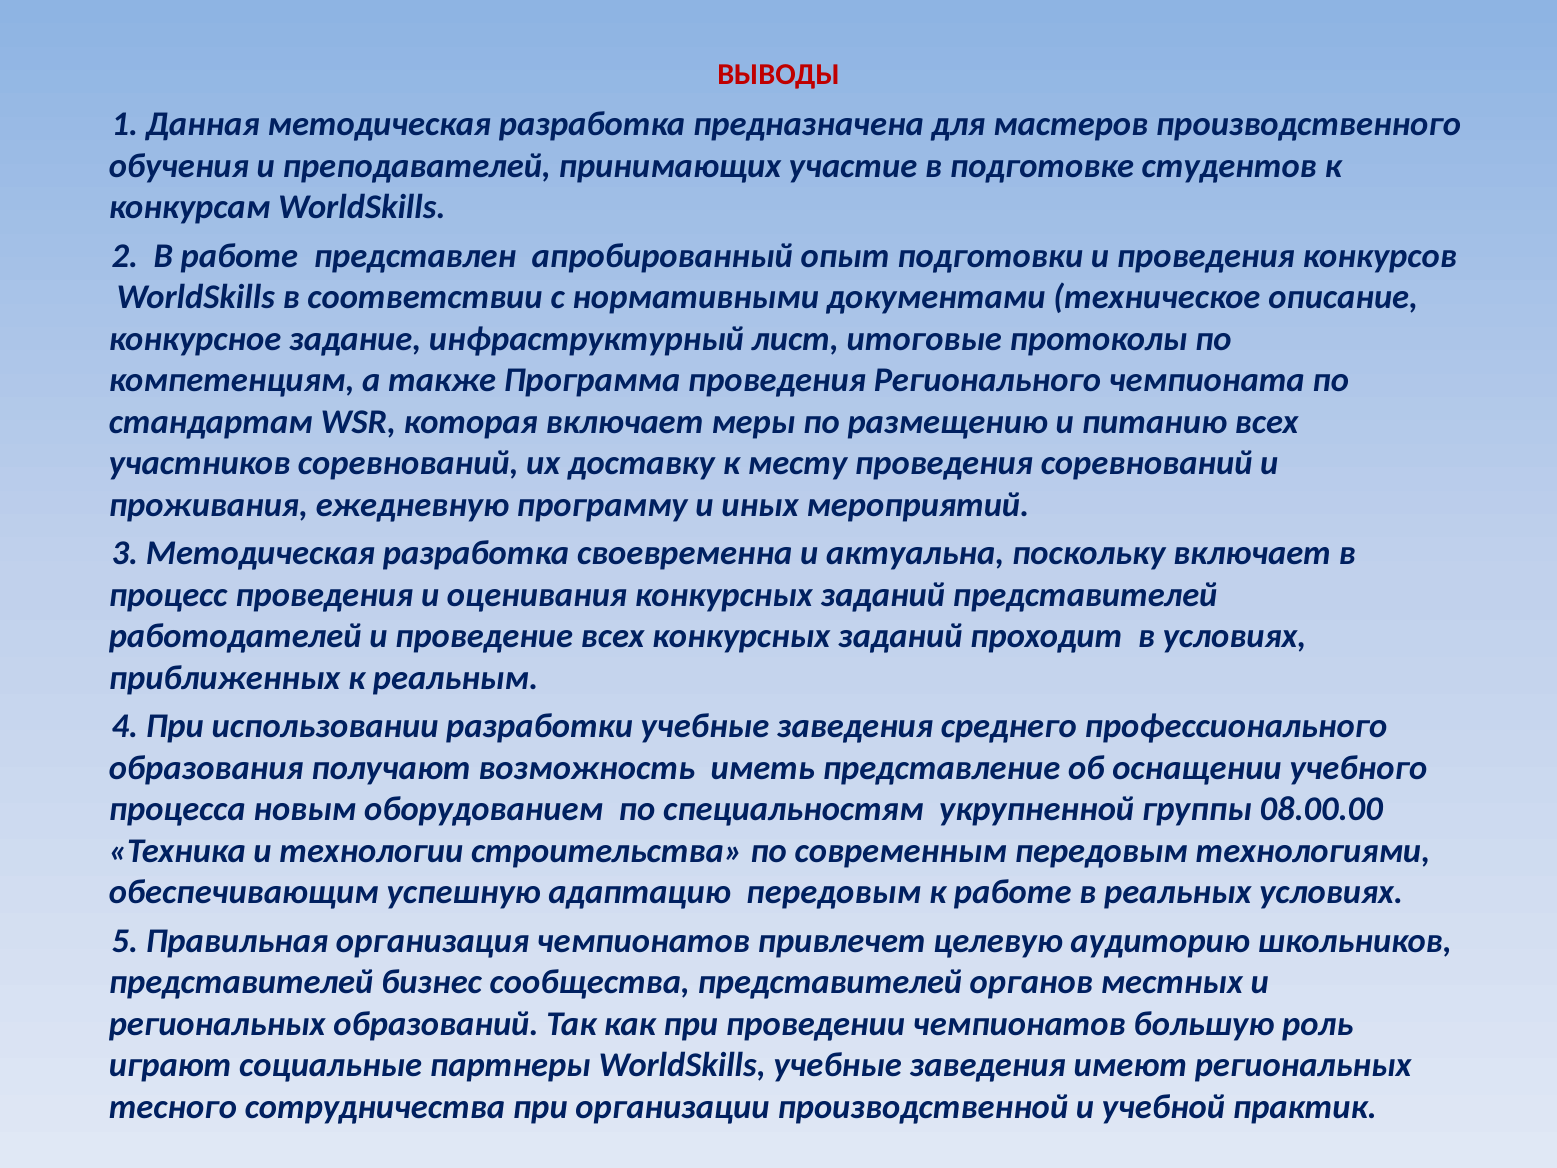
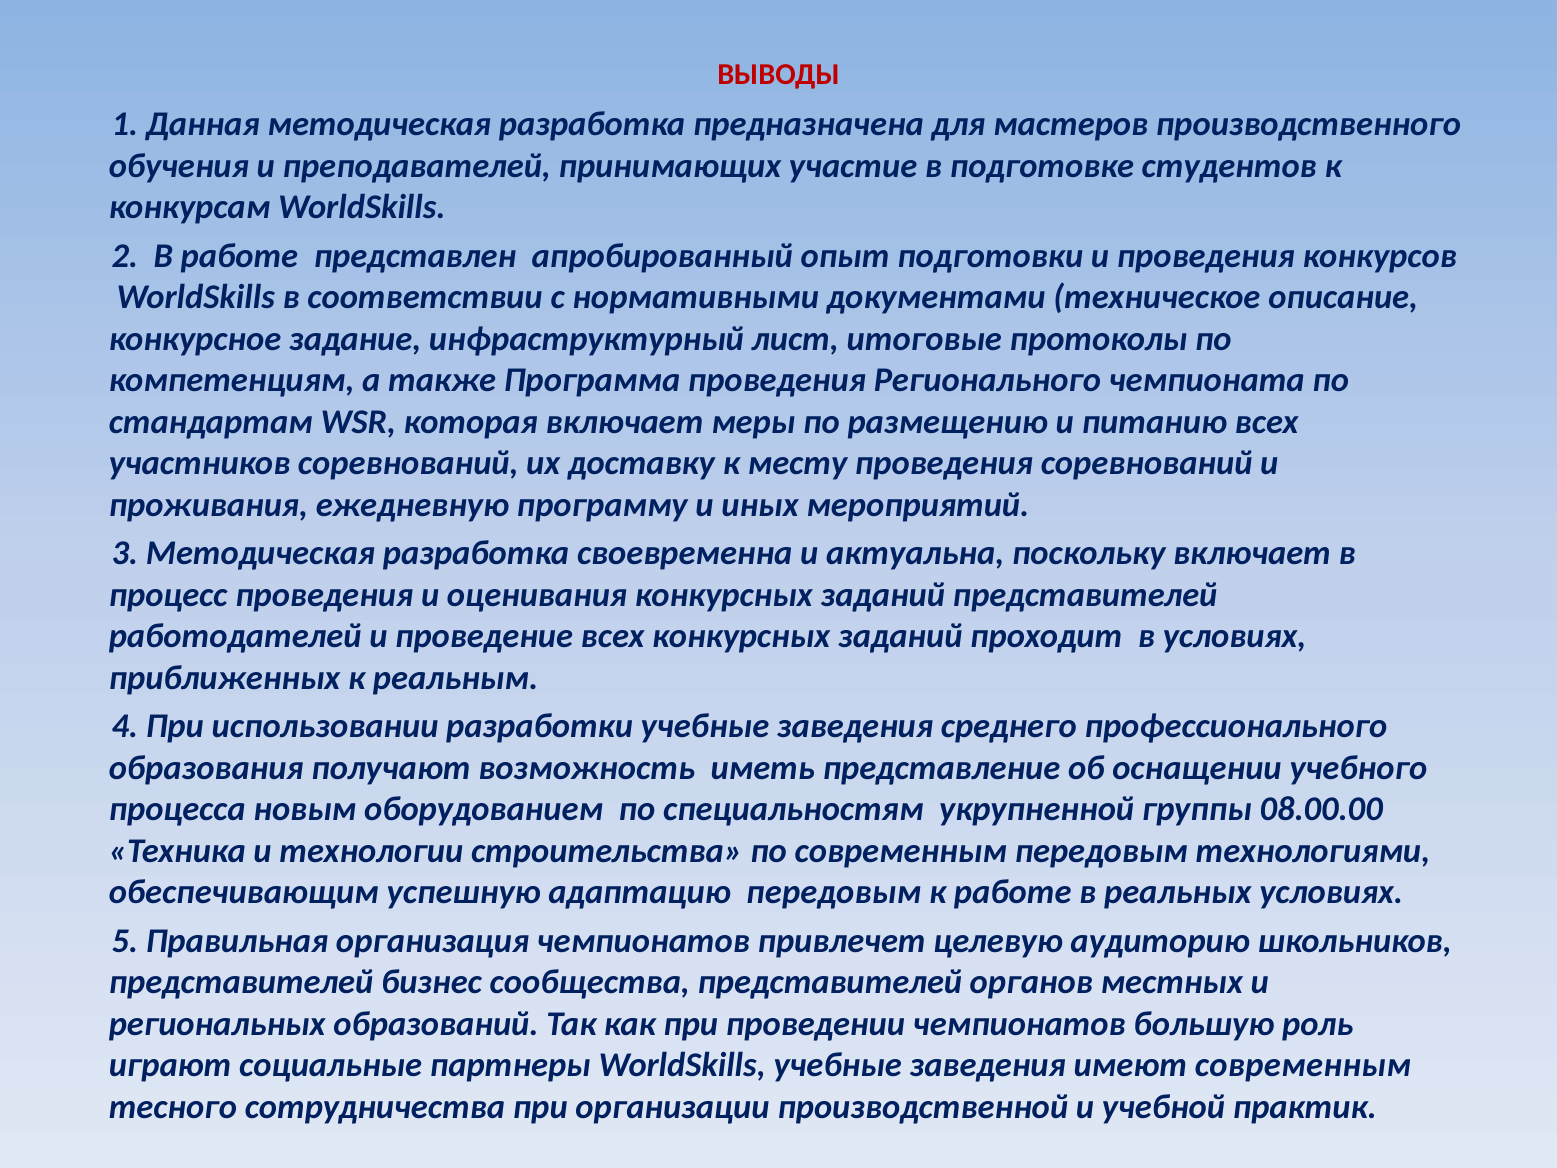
имеют региональных: региональных -> современным
